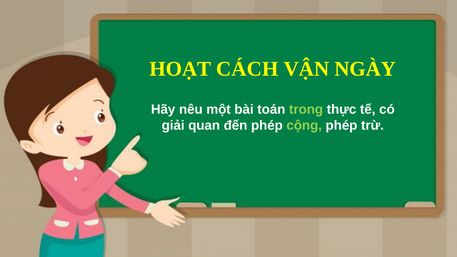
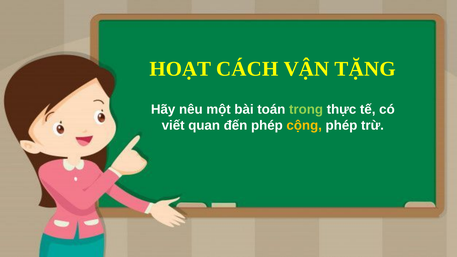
NGÀY: NGÀY -> TẶNG
giải: giải -> viết
cộng colour: light green -> yellow
